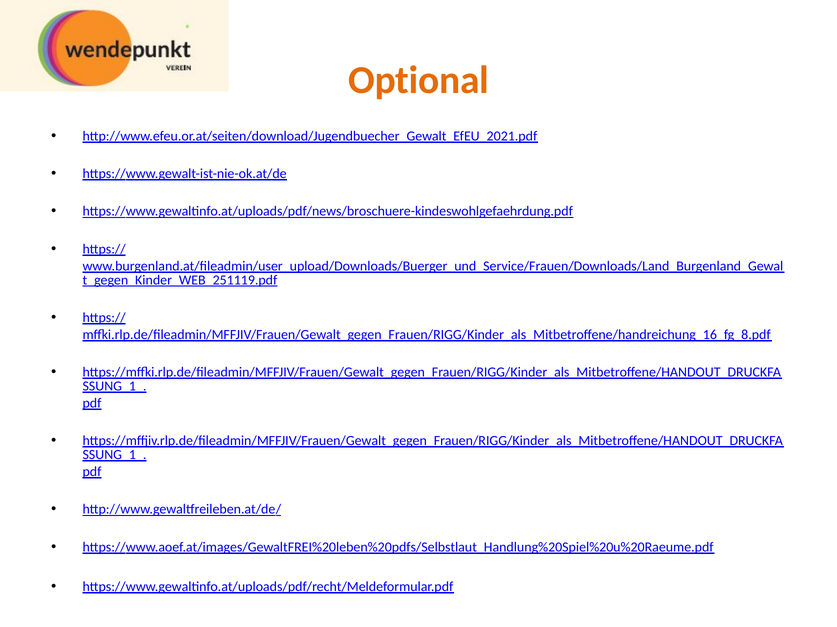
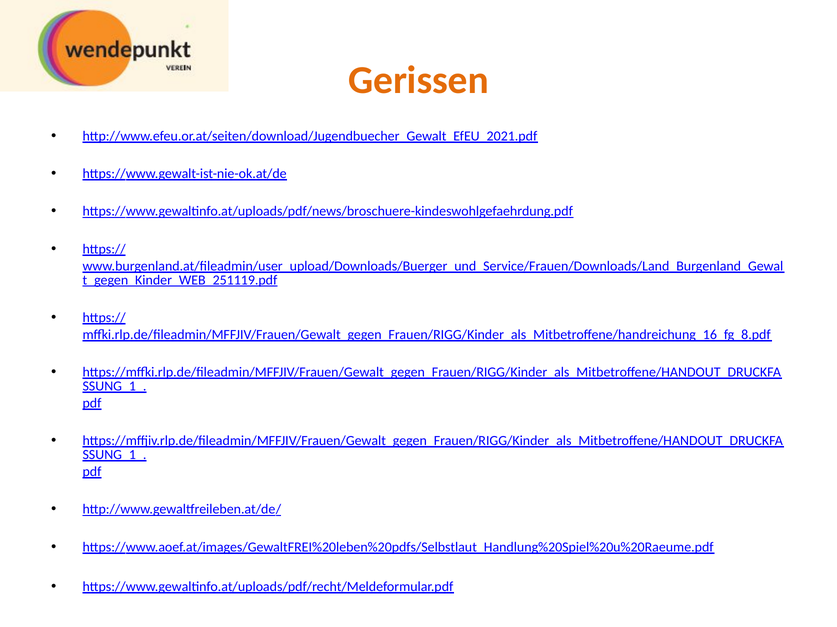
Optional: Optional -> Gerissen
